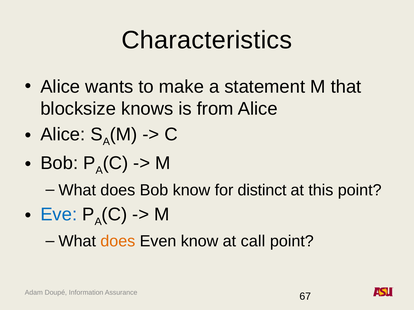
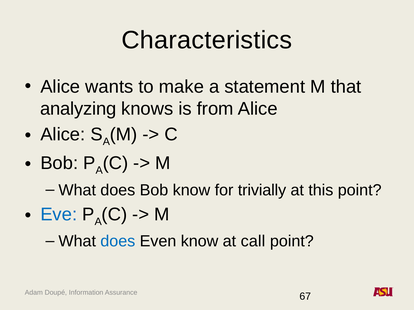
blocksize: blocksize -> analyzing
distinct: distinct -> trivially
does at (118, 242) colour: orange -> blue
